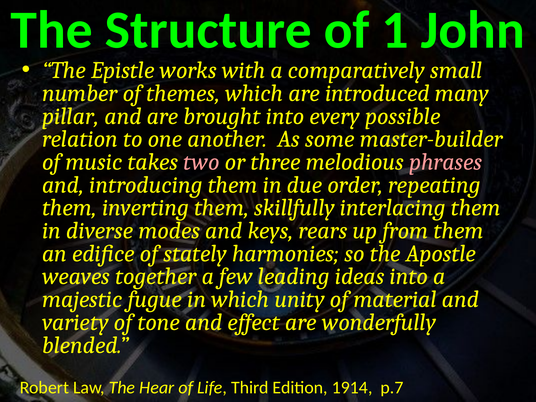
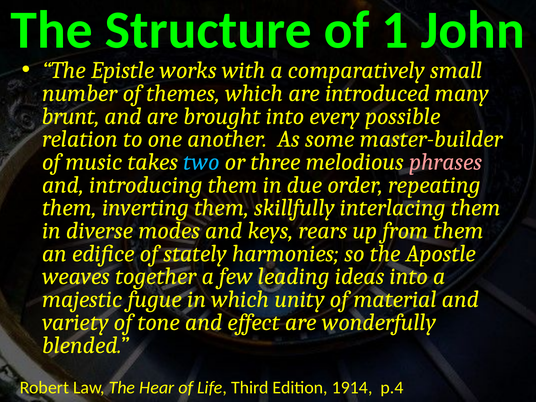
pillar: pillar -> brunt
two colour: pink -> light blue
p.7: p.7 -> p.4
